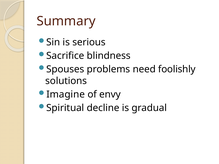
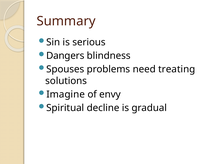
Sacrifice: Sacrifice -> Dangers
foolishly: foolishly -> treating
